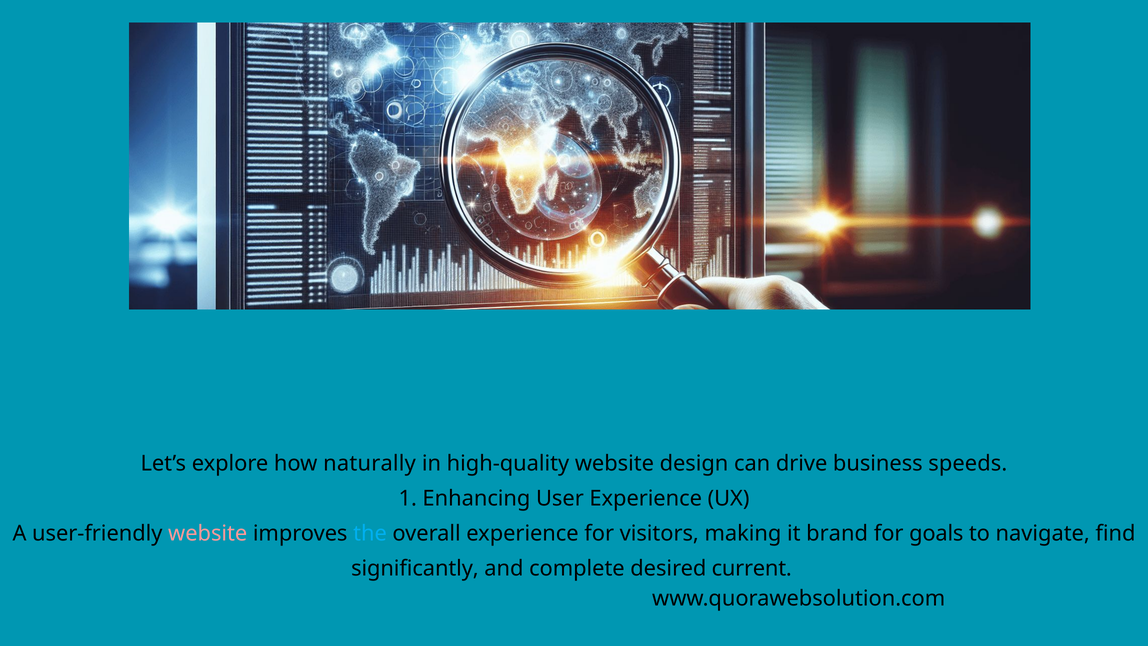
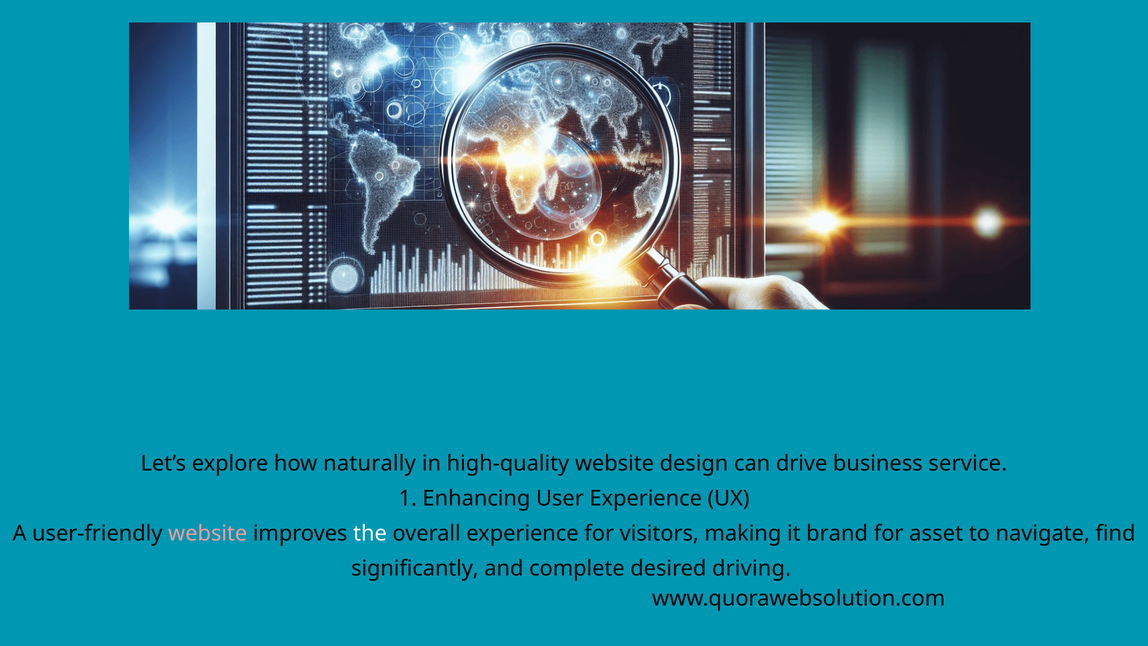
speeds: speeds -> service
the colour: light blue -> white
goals: goals -> asset
current: current -> driving
